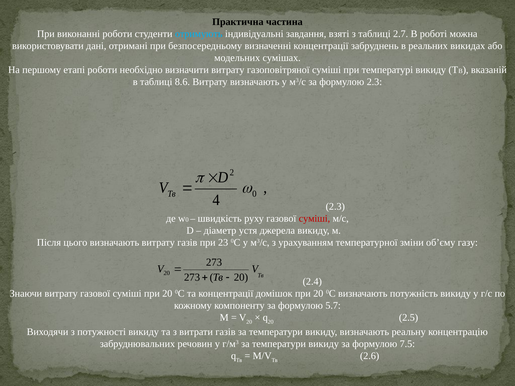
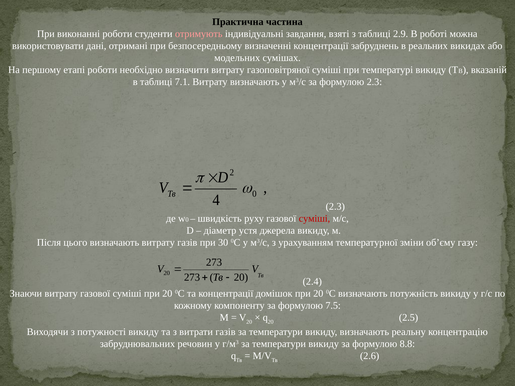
отримують colour: light blue -> pink
2.7: 2.7 -> 2.9
8.6: 8.6 -> 7.1
23: 23 -> 30
5.7: 5.7 -> 7.5
7.5: 7.5 -> 8.8
